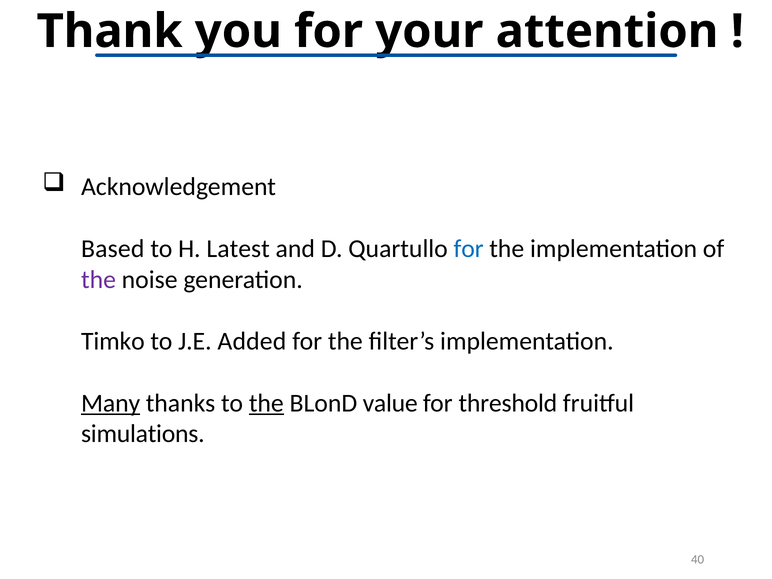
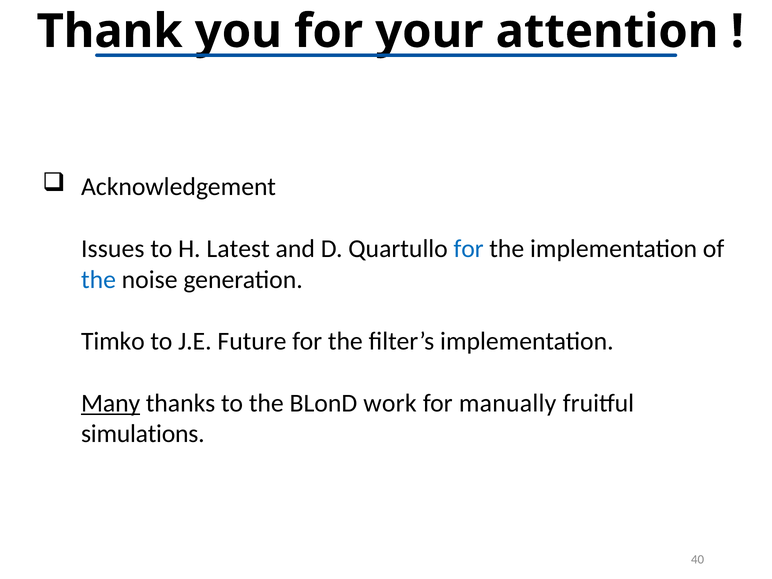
Based: Based -> Issues
the at (99, 280) colour: purple -> blue
Added: Added -> Future
the at (266, 403) underline: present -> none
value: value -> work
threshold: threshold -> manually
